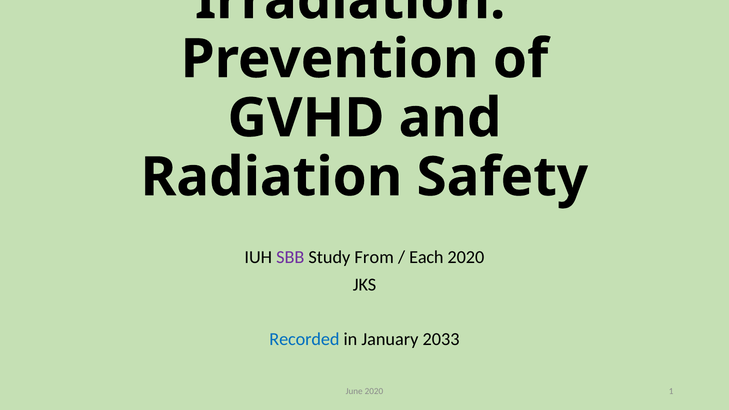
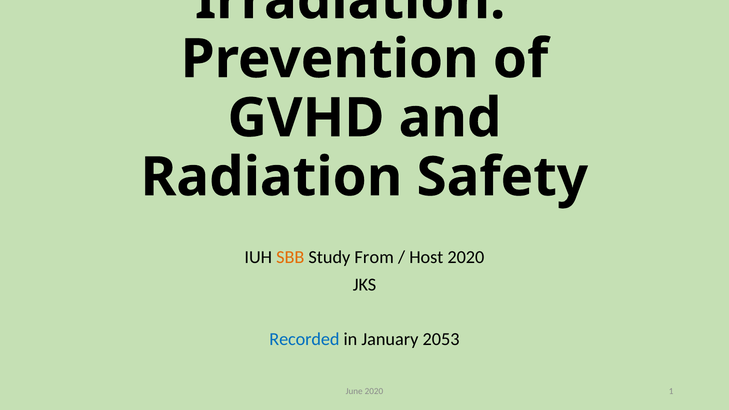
SBB colour: purple -> orange
Each: Each -> Host
2033: 2033 -> 2053
